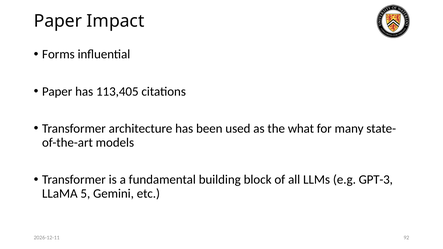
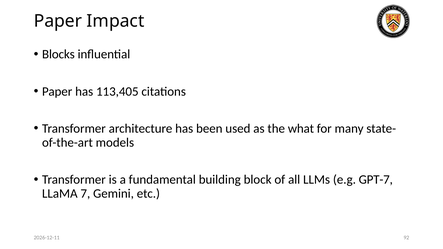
Forms: Forms -> Blocks
GPT-3: GPT-3 -> GPT-7
5: 5 -> 7
